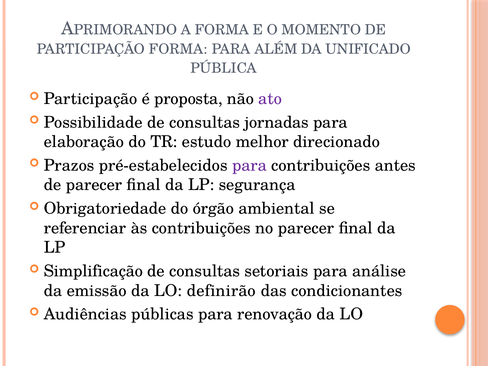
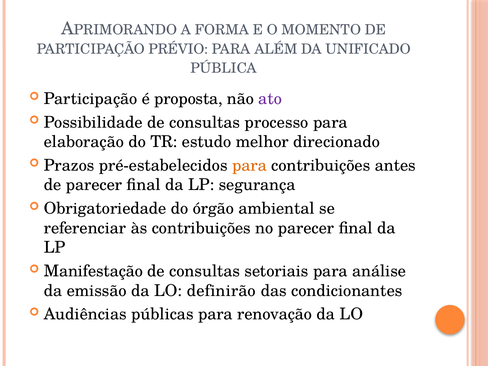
PARTICIPAÇÃO FORMA: FORMA -> PRÉVIO
jornadas: jornadas -> processo
para at (249, 165) colour: purple -> orange
Simplificação: Simplificação -> Manifestação
